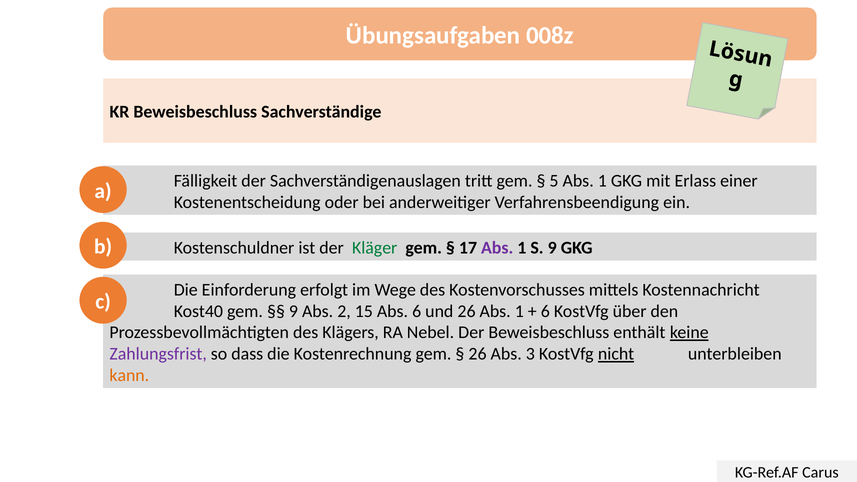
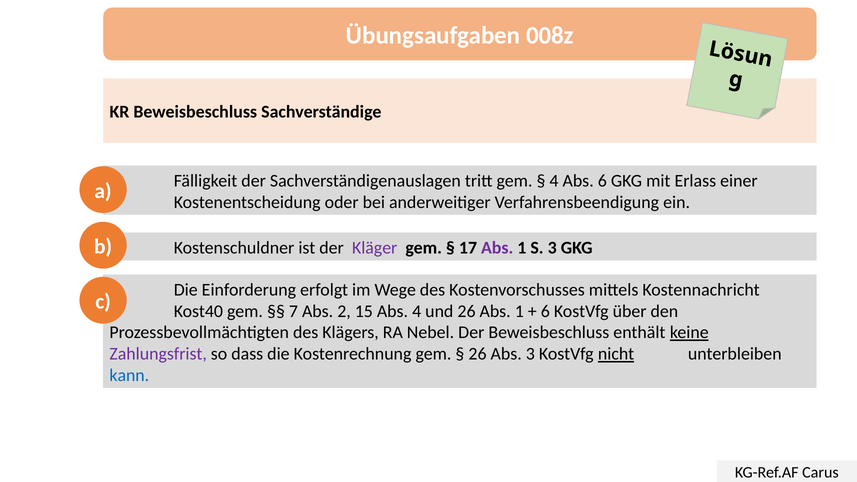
5 at (554, 181): 5 -> 4
1 at (602, 181): 1 -> 6
Kläger colour: green -> purple
S 9: 9 -> 3
9 at (293, 311): 9 -> 7
Abs 6: 6 -> 4
kann colour: orange -> blue
